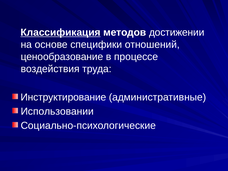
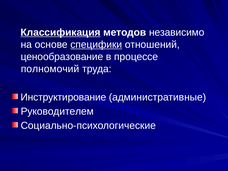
достижении: достижении -> независимо
специфики underline: none -> present
воздействия: воздействия -> полномочий
Использовании: Использовании -> Руководителем
